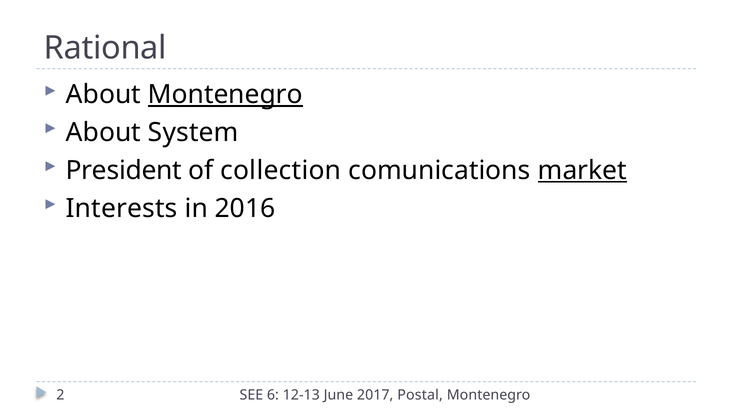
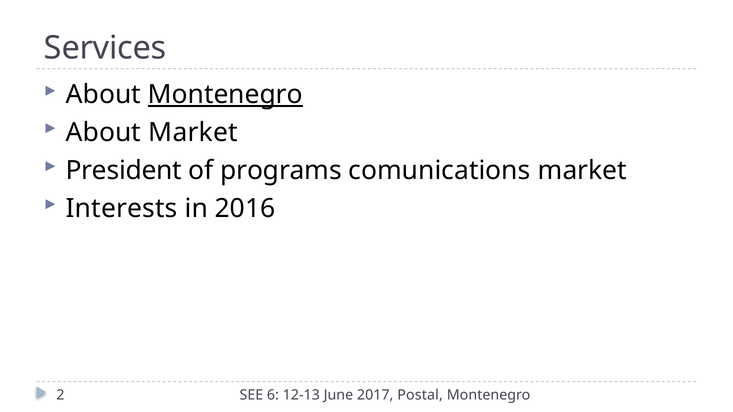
Rational: Rational -> Services
About System: System -> Market
collection: collection -> programs
market at (582, 171) underline: present -> none
